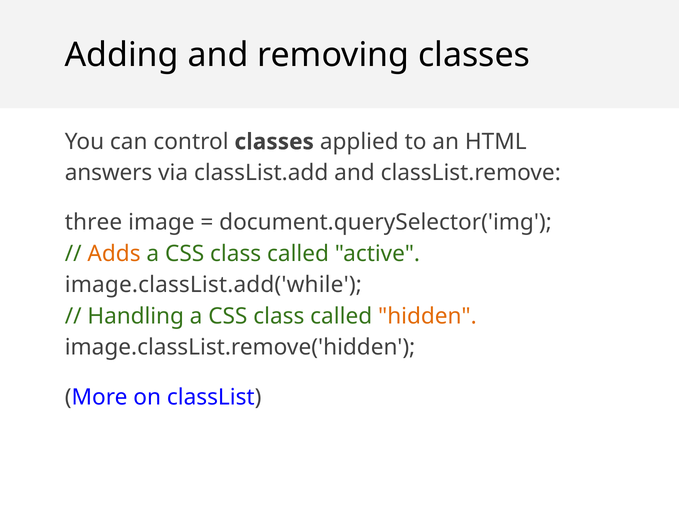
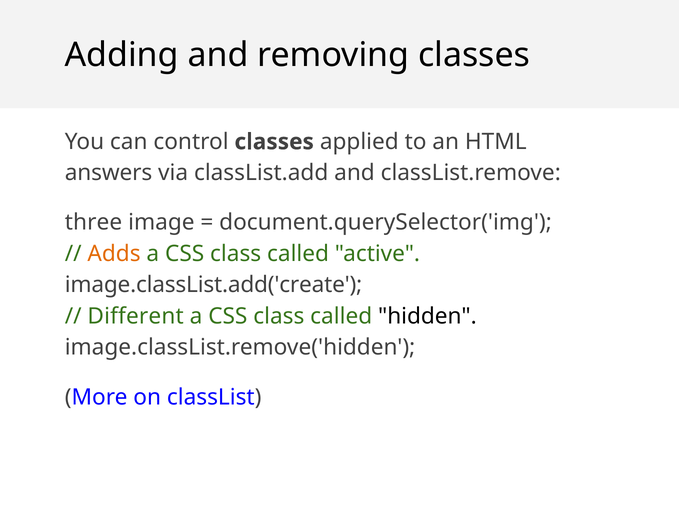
image.classList.add('while: image.classList.add('while -> image.classList.add('create
Handling: Handling -> Different
hidden colour: orange -> black
